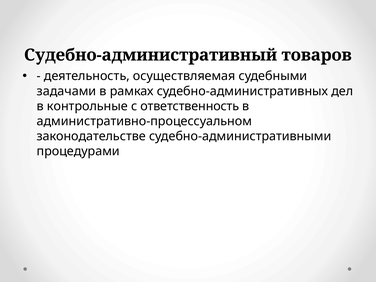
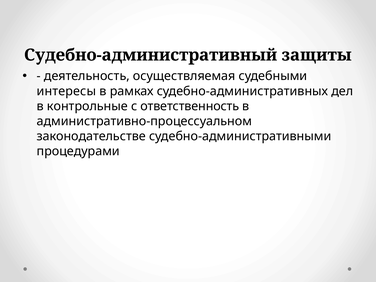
товаров: товаров -> защиты
задачами: задачами -> интересы
